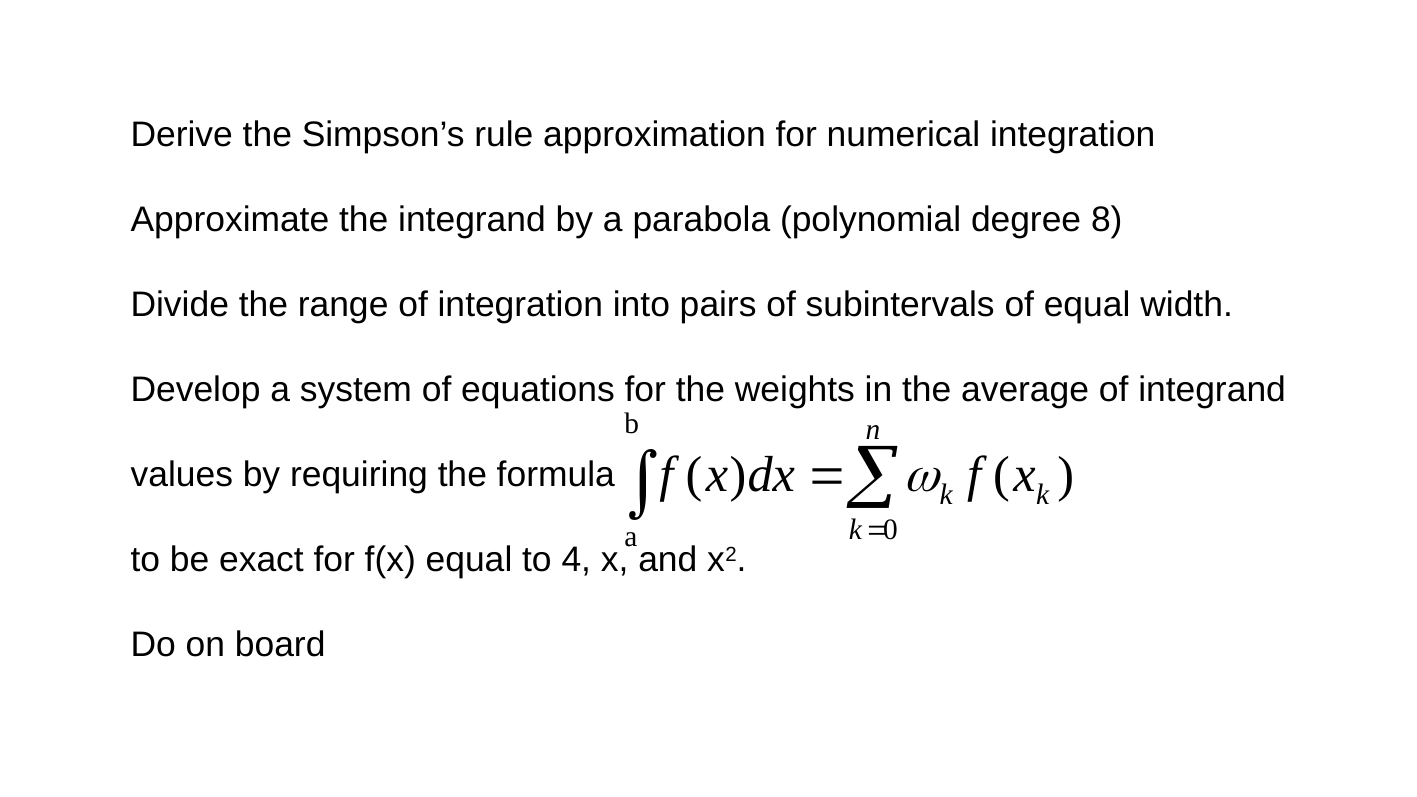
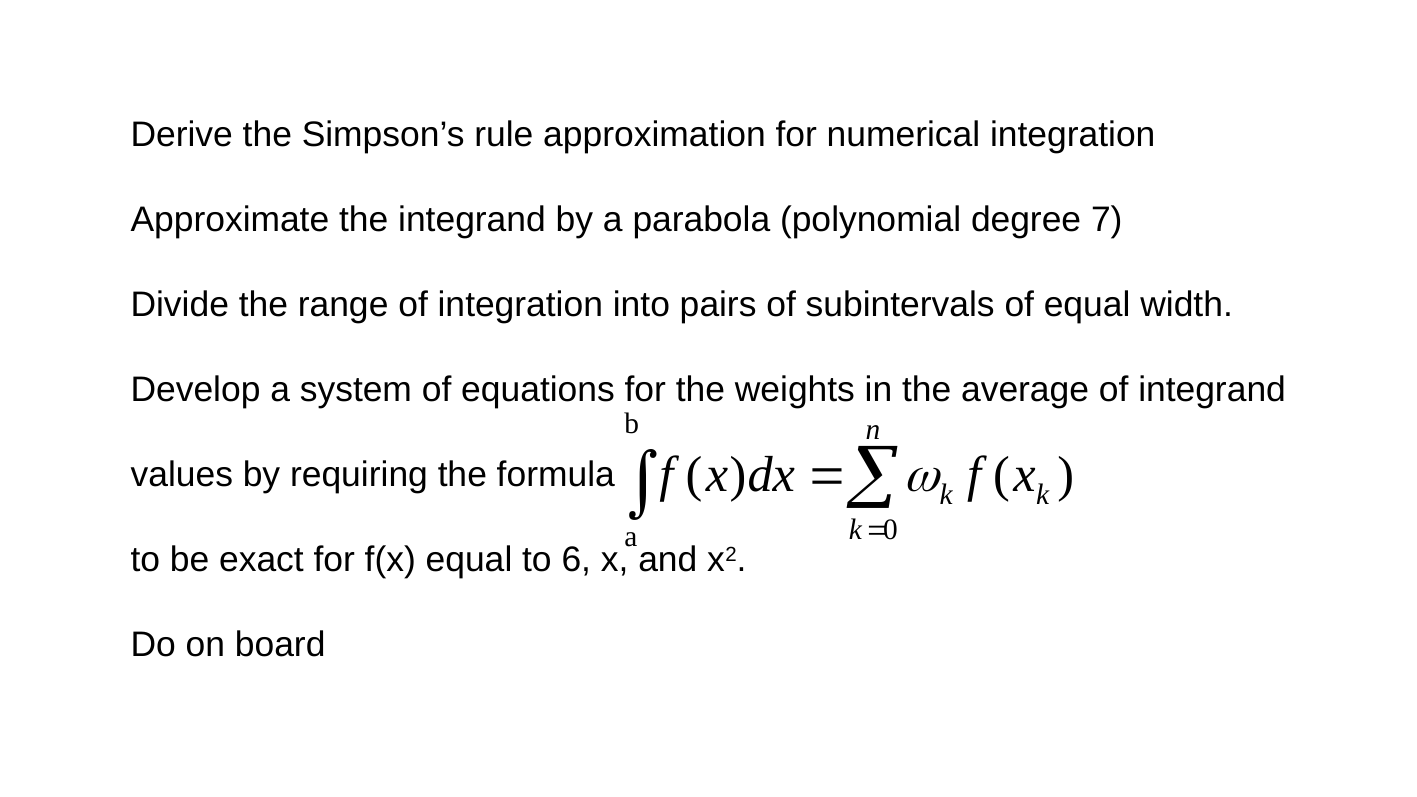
8: 8 -> 7
4: 4 -> 6
